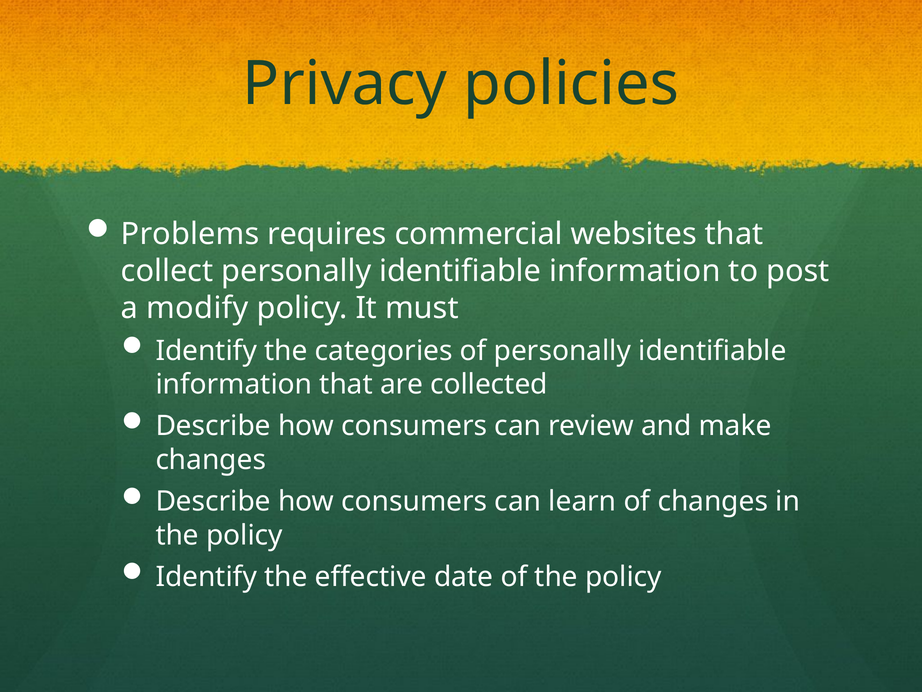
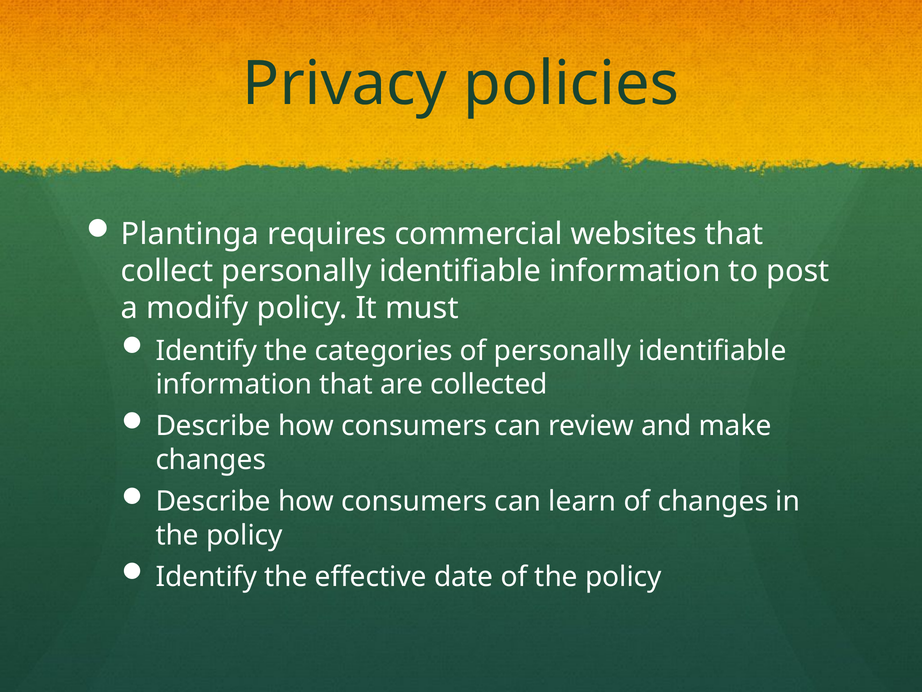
Problems: Problems -> Plantinga
